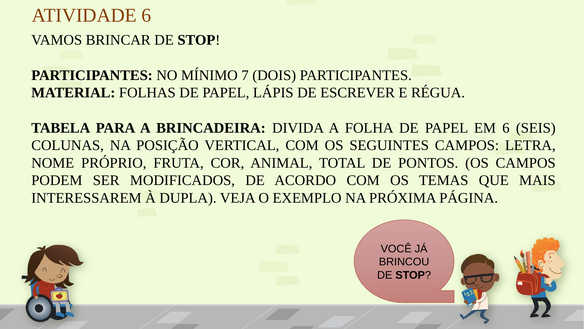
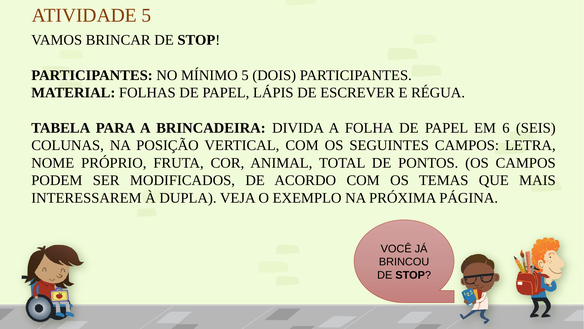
ATIVIDADE 6: 6 -> 5
MÍNIMO 7: 7 -> 5
